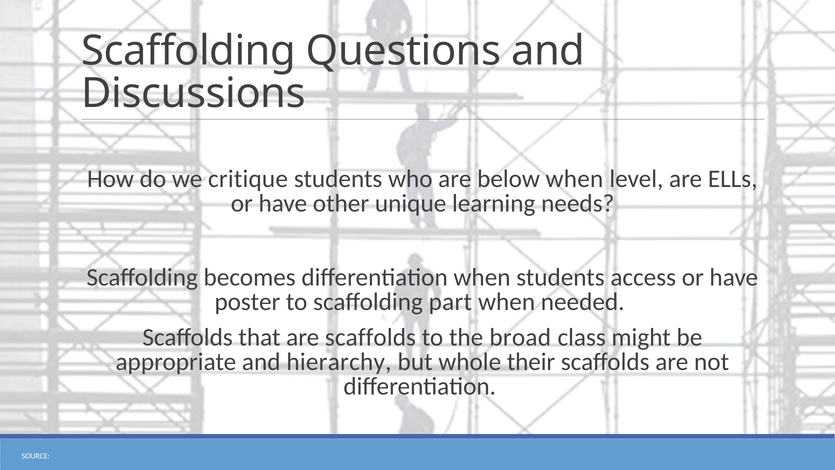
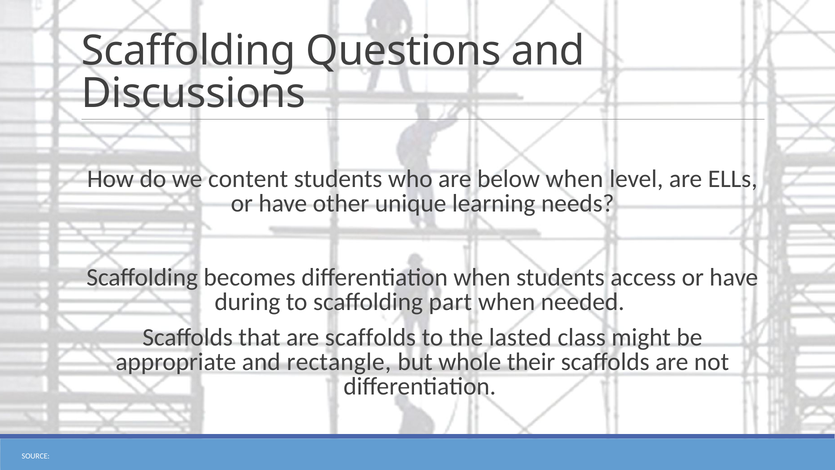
critique: critique -> content
poster: poster -> during
broad: broad -> lasted
hierarchy: hierarchy -> rectangle
